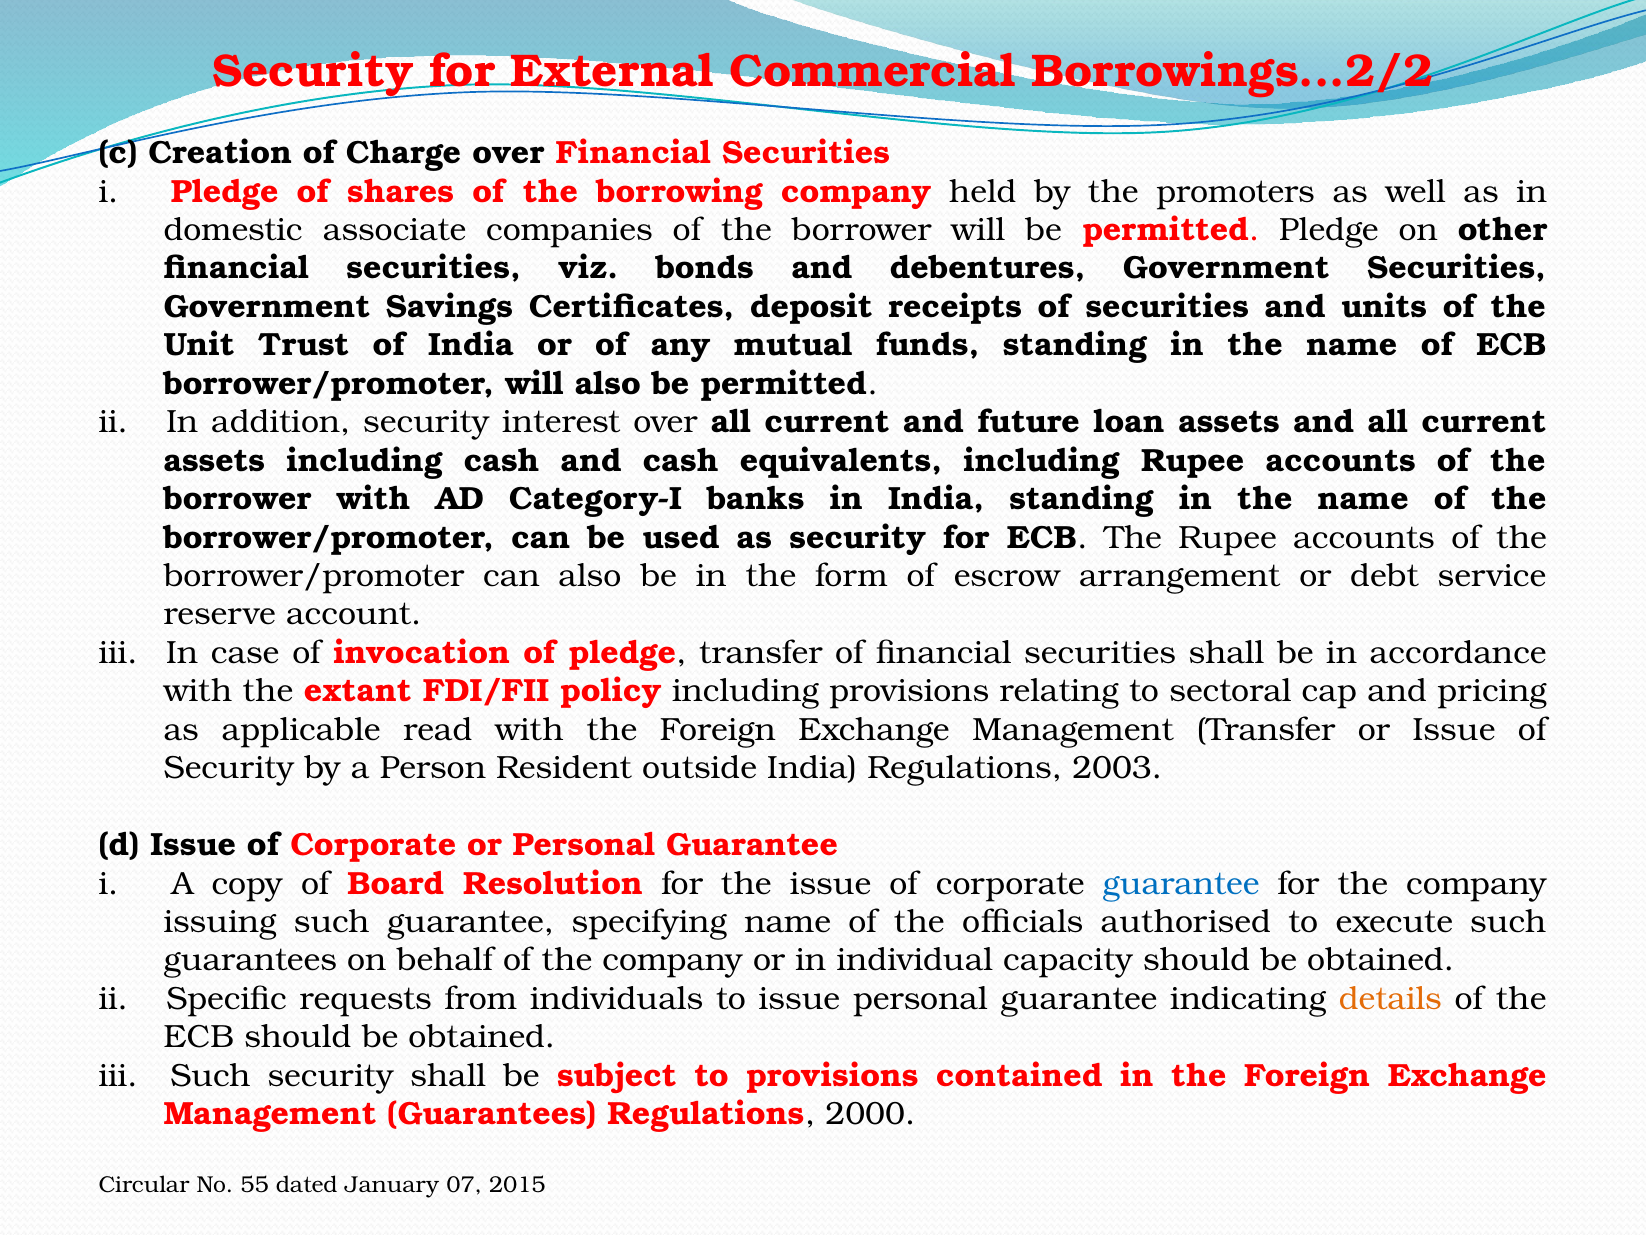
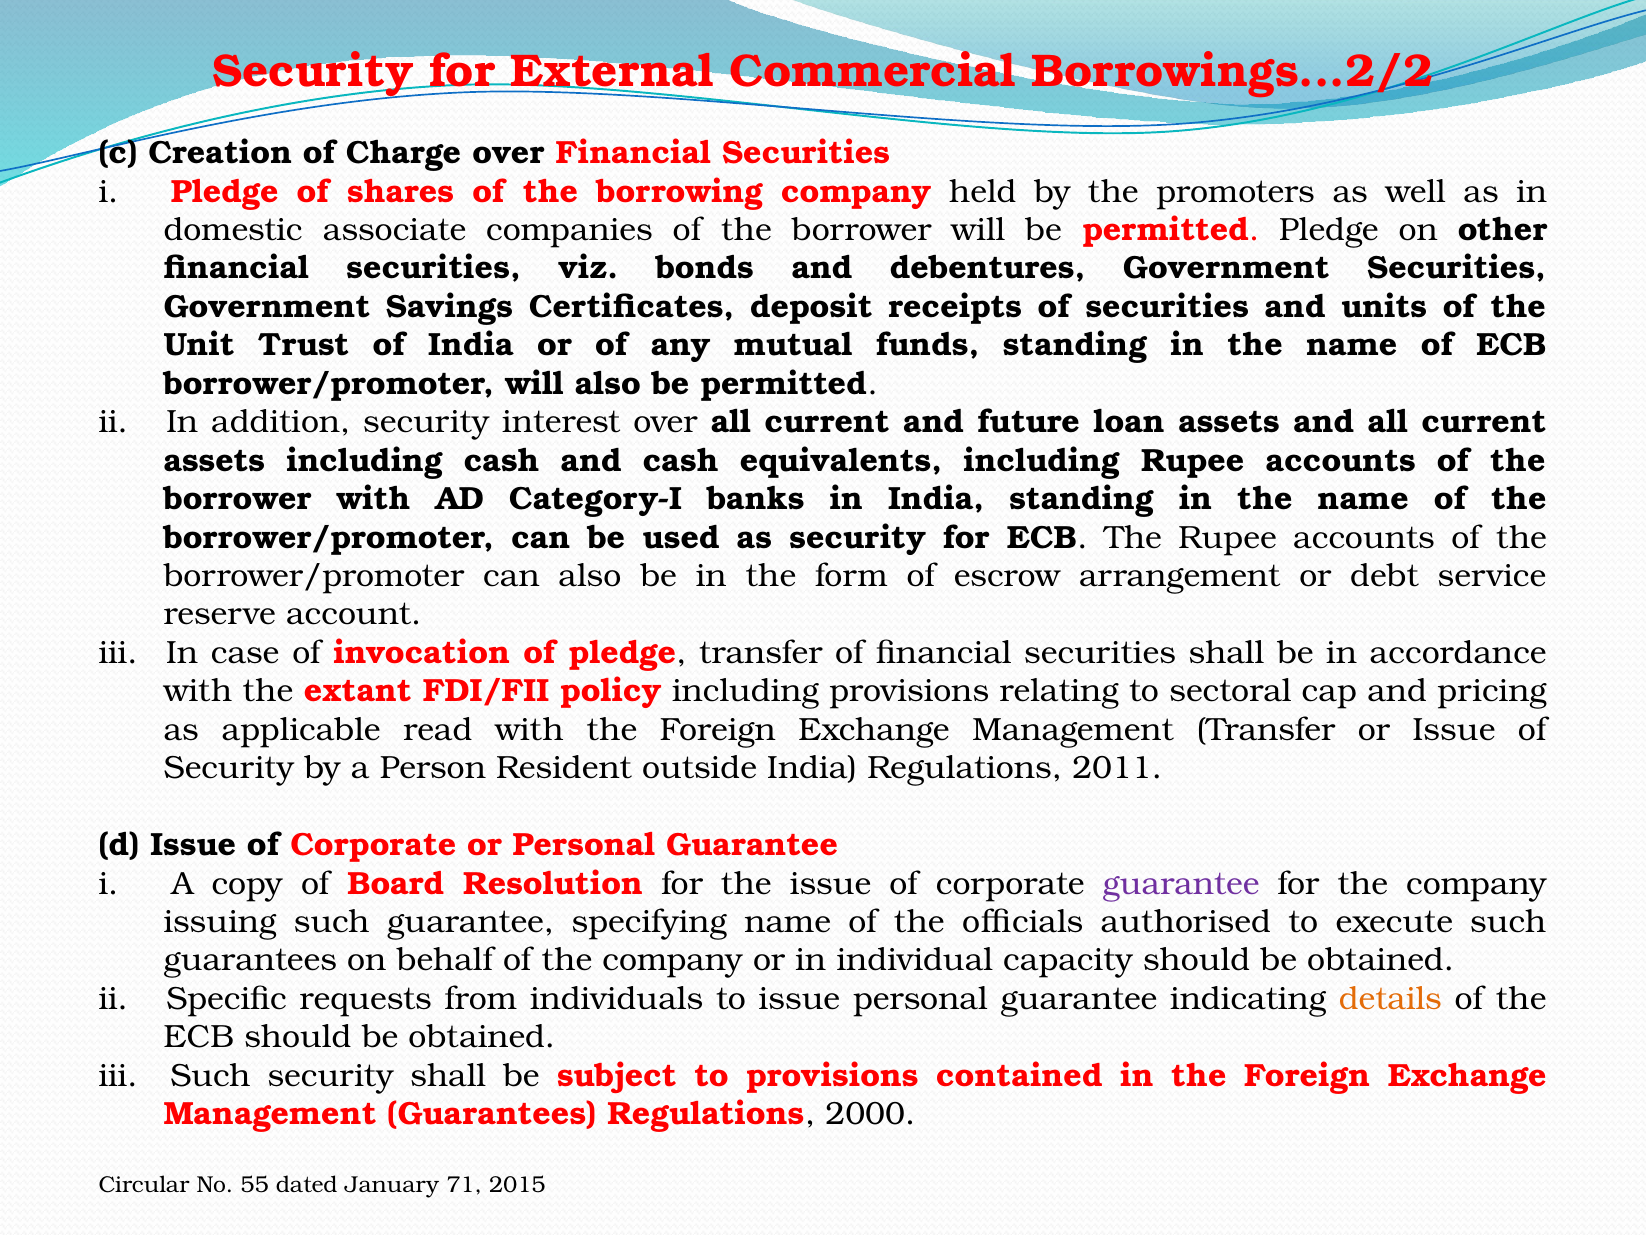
2003: 2003 -> 2011
guarantee at (1181, 883) colour: blue -> purple
07: 07 -> 71
